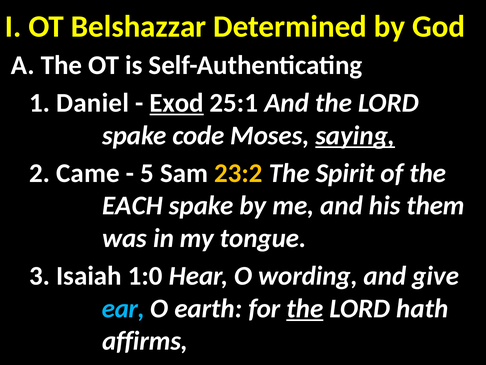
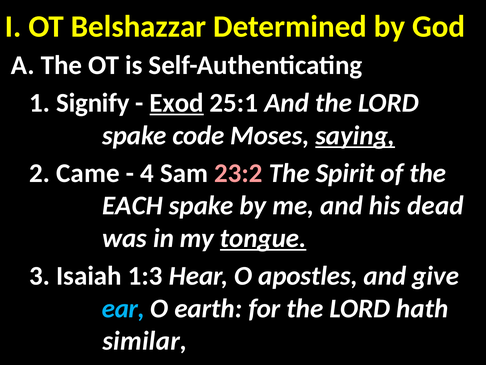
Daniel: Daniel -> Signify
5: 5 -> 4
23:2 colour: yellow -> pink
them: them -> dead
tongue underline: none -> present
1:0: 1:0 -> 1:3
wording: wording -> apostles
the at (305, 308) underline: present -> none
affirms: affirms -> similar
